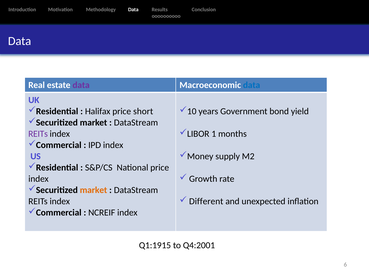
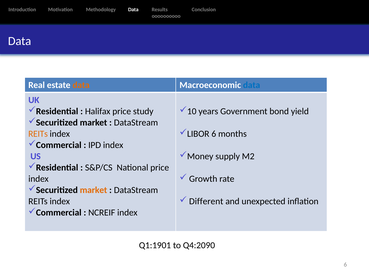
data at (81, 85) colour: purple -> orange
short: short -> study
1 at (214, 134): 1 -> 6
REITs at (38, 134) colour: purple -> orange
Q1:1915: Q1:1915 -> Q1:1901
Q4:2001: Q4:2001 -> Q4:2090
